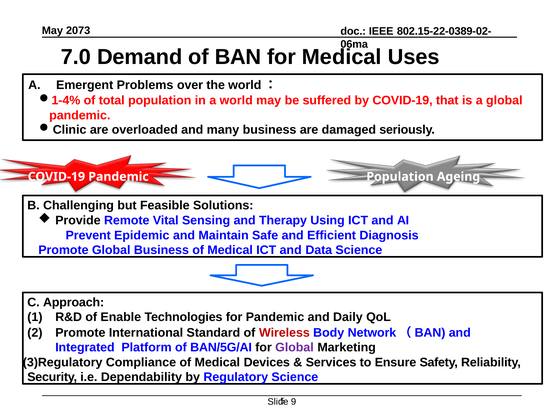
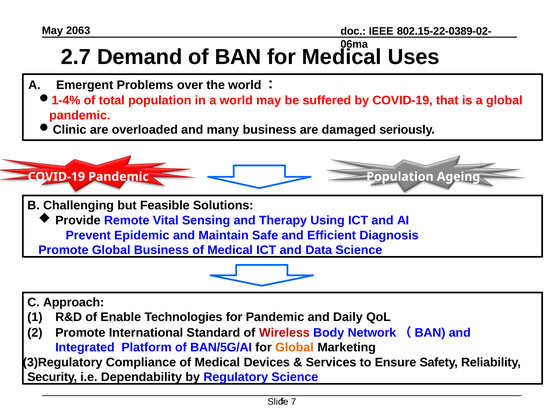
2073: 2073 -> 2063
7.0: 7.0 -> 2.7
Global at (294, 348) colour: purple -> orange
9: 9 -> 7
